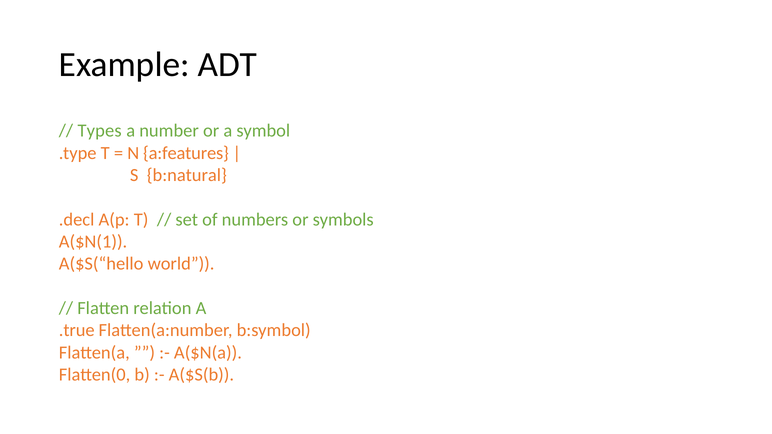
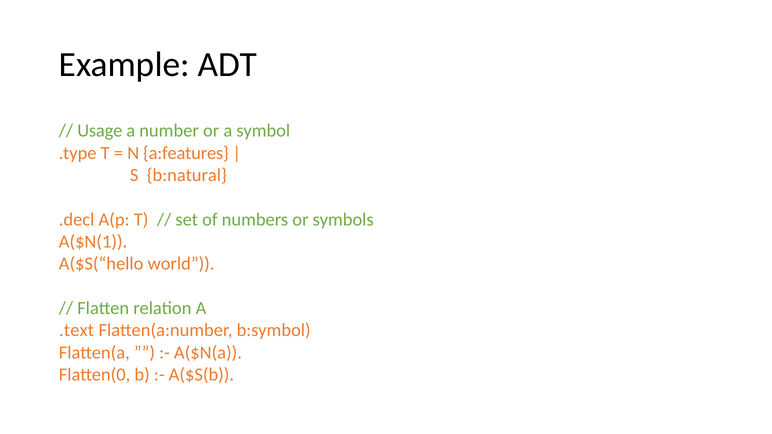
Types: Types -> Usage
.true: .true -> .text
